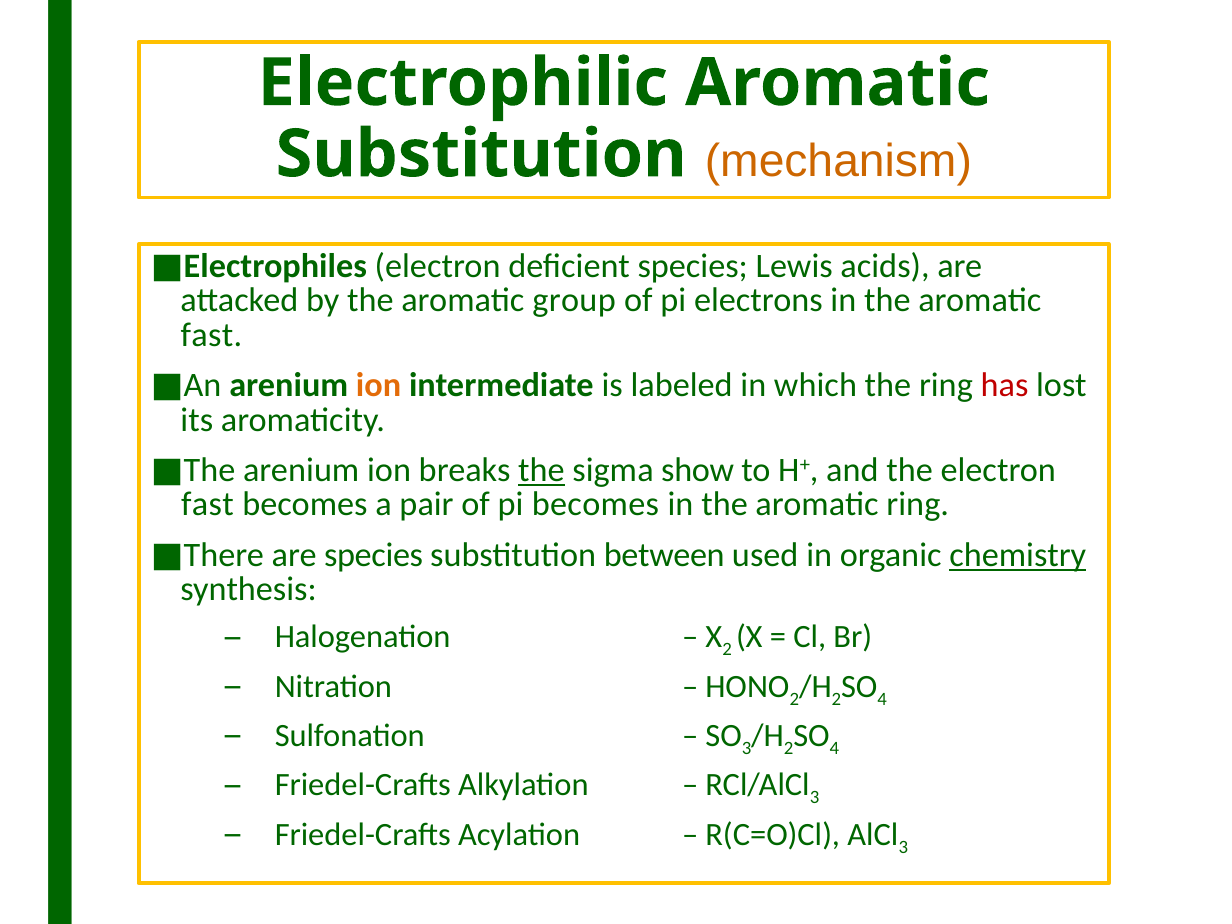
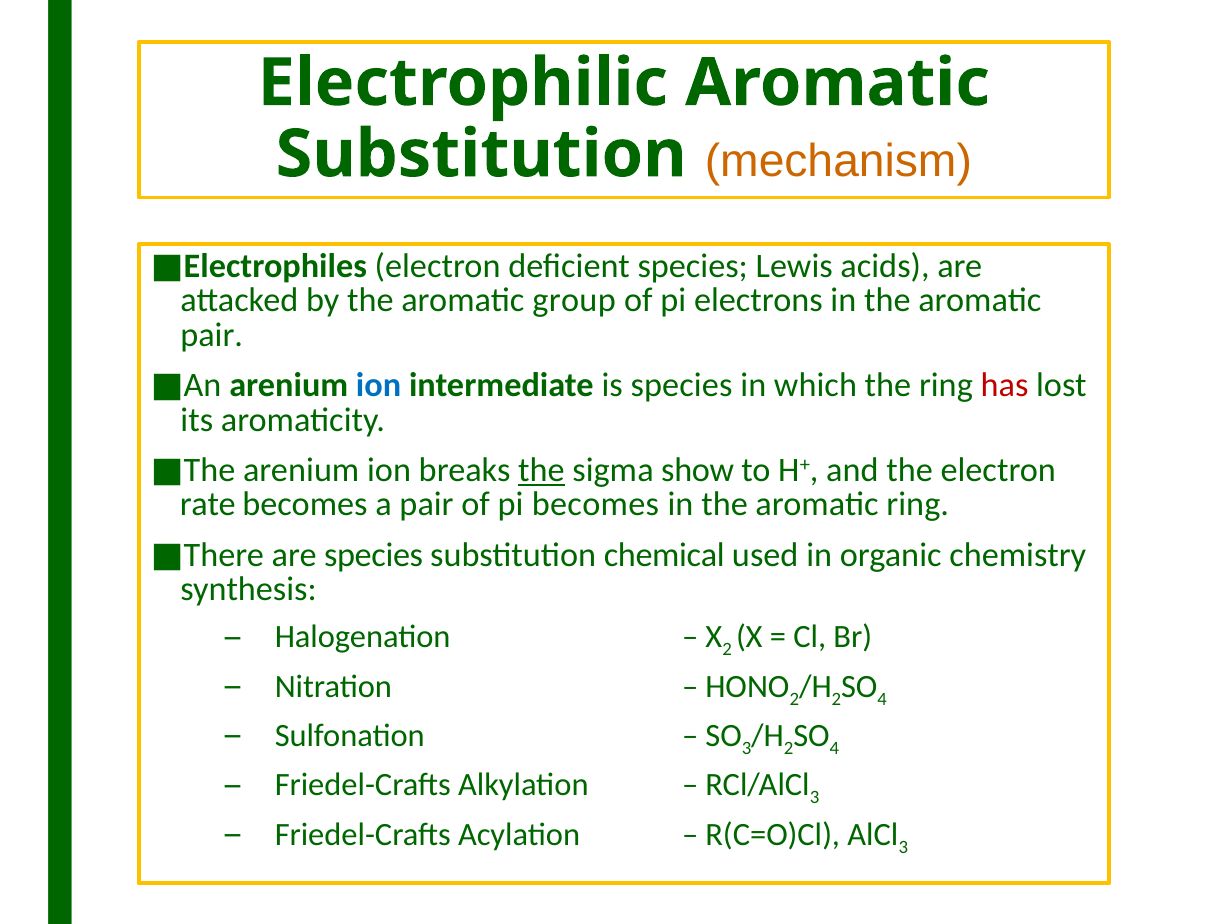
fast at (212, 335): fast -> pair
ion at (379, 385) colour: orange -> blue
is labeled: labeled -> species
fast at (207, 505): fast -> rate
between: between -> chemical
chemistry underline: present -> none
